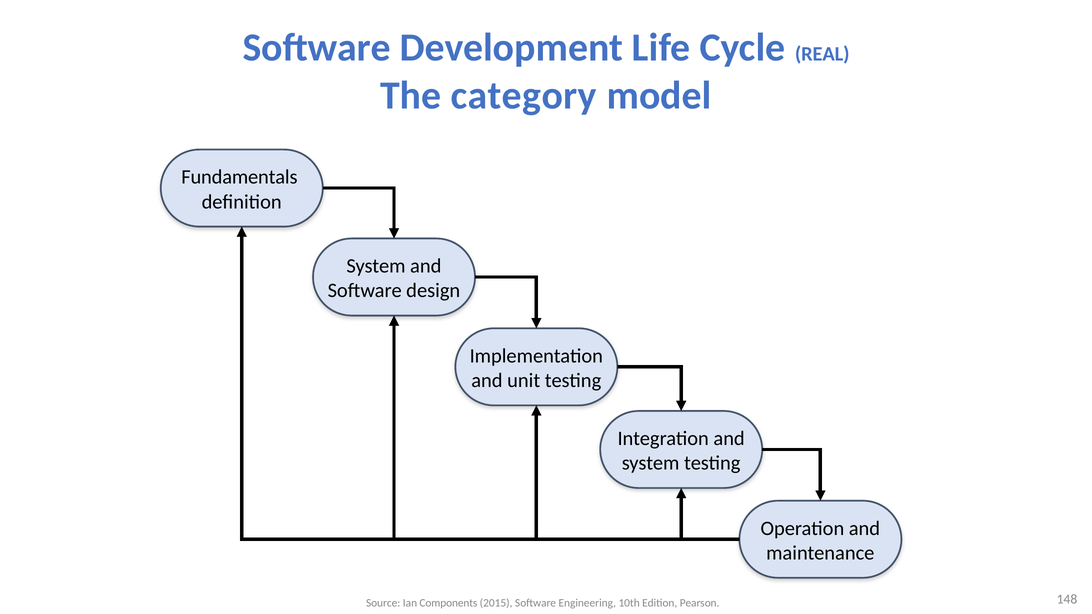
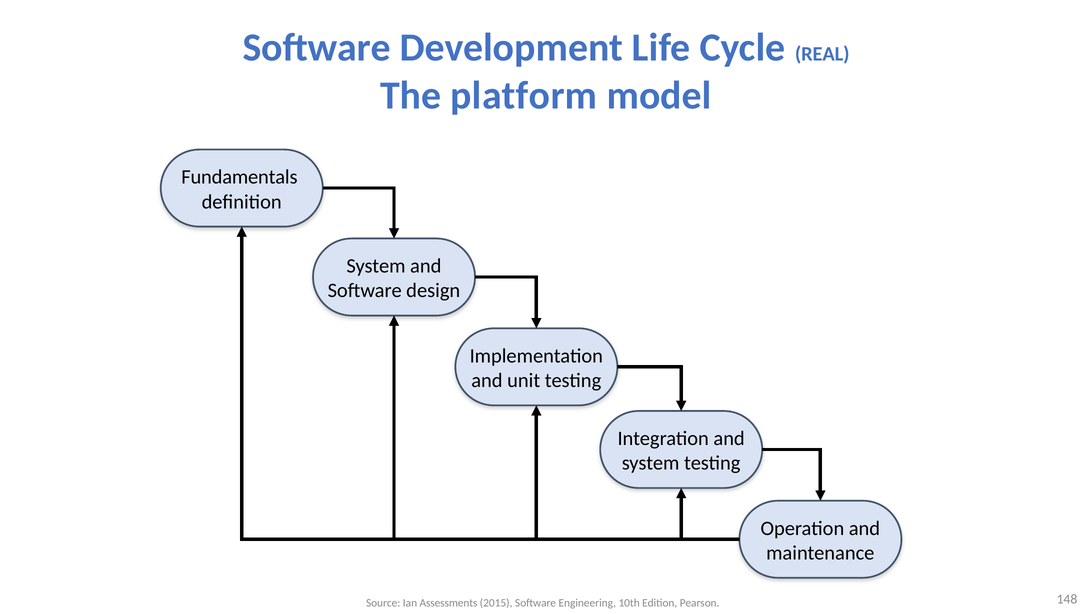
category: category -> platform
Components: Components -> Assessments
